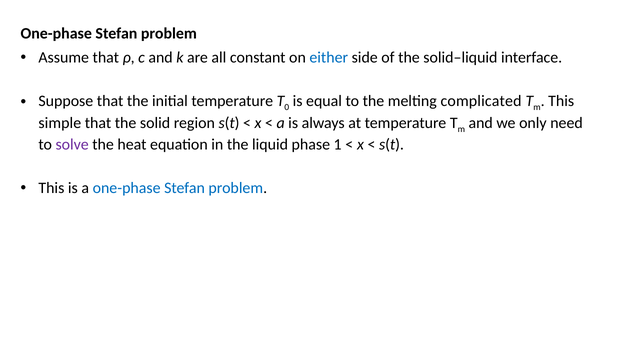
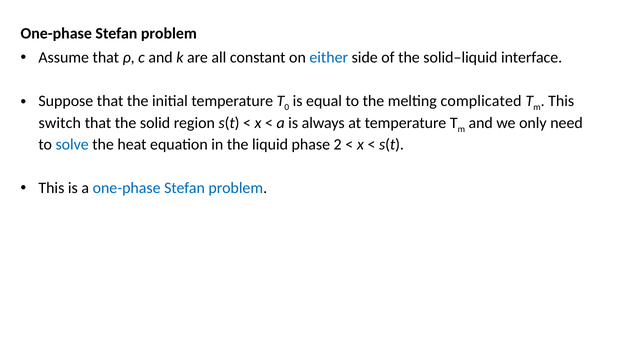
simple: simple -> switch
solve colour: purple -> blue
1: 1 -> 2
